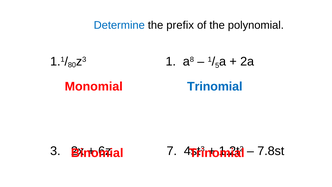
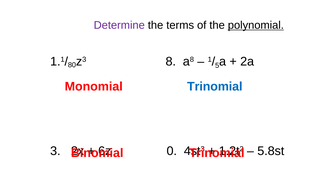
Determine colour: blue -> purple
prefix: prefix -> terms
polynomial underline: none -> present
1: 1 -> 8
7: 7 -> 0
7.8st: 7.8st -> 5.8st
